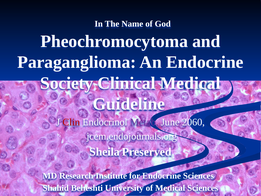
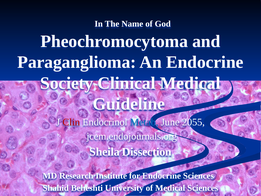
Metab colour: purple -> blue
2060: 2060 -> 2055
Preserved: Preserved -> Dissection
